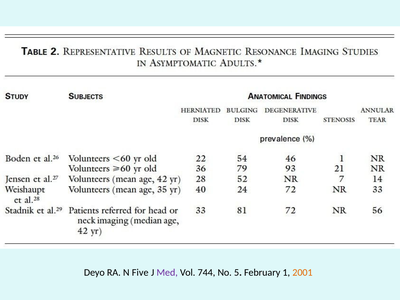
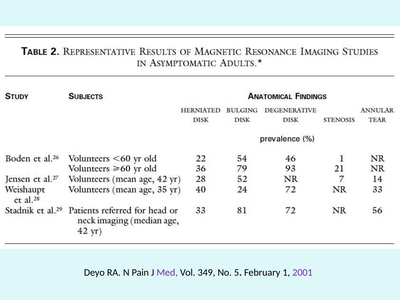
Five: Five -> Pain
744: 744 -> 349
2001 colour: orange -> purple
